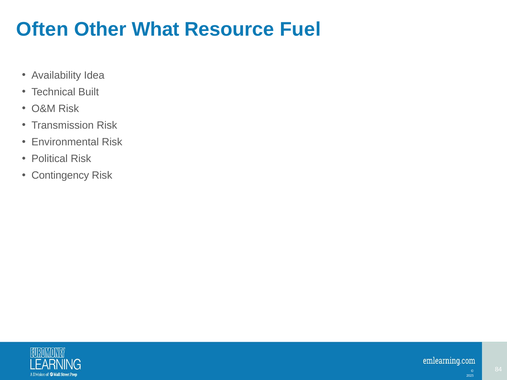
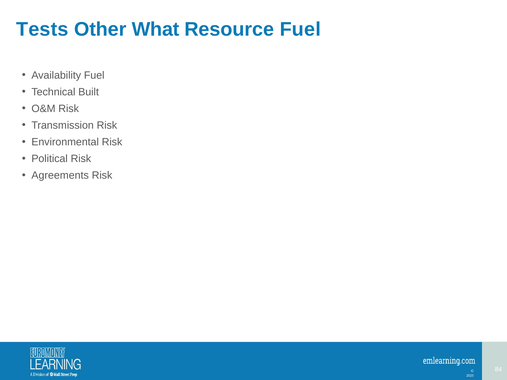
Often: Often -> Tests
Availability Idea: Idea -> Fuel
Contingency: Contingency -> Agreements
